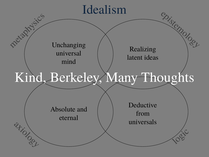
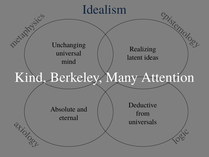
Thoughts: Thoughts -> Attention
